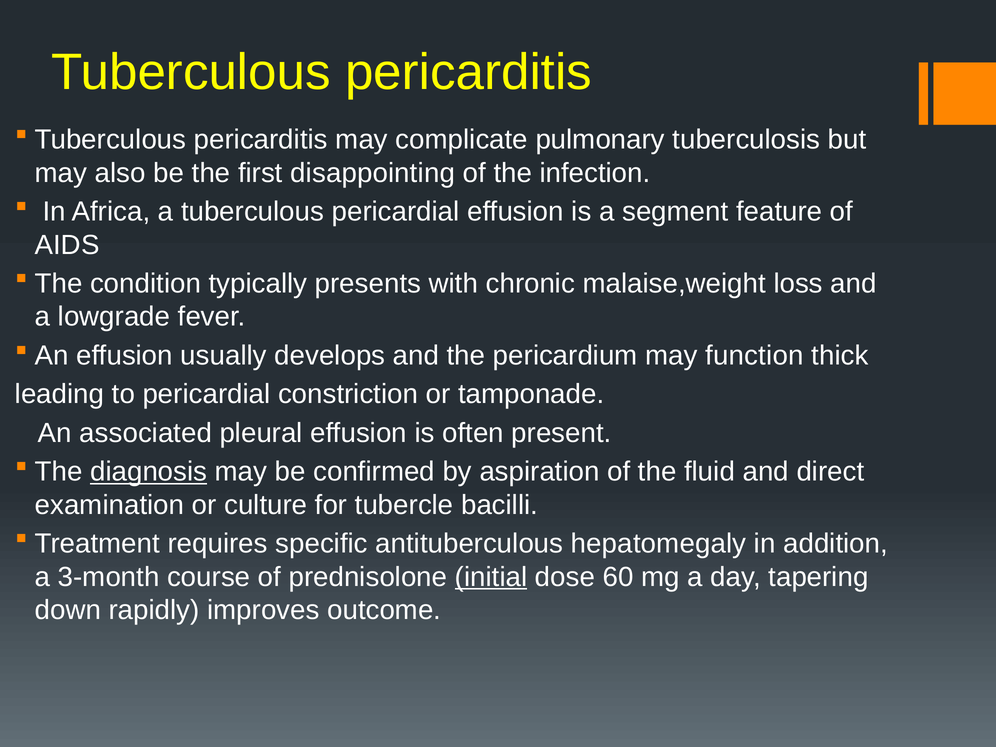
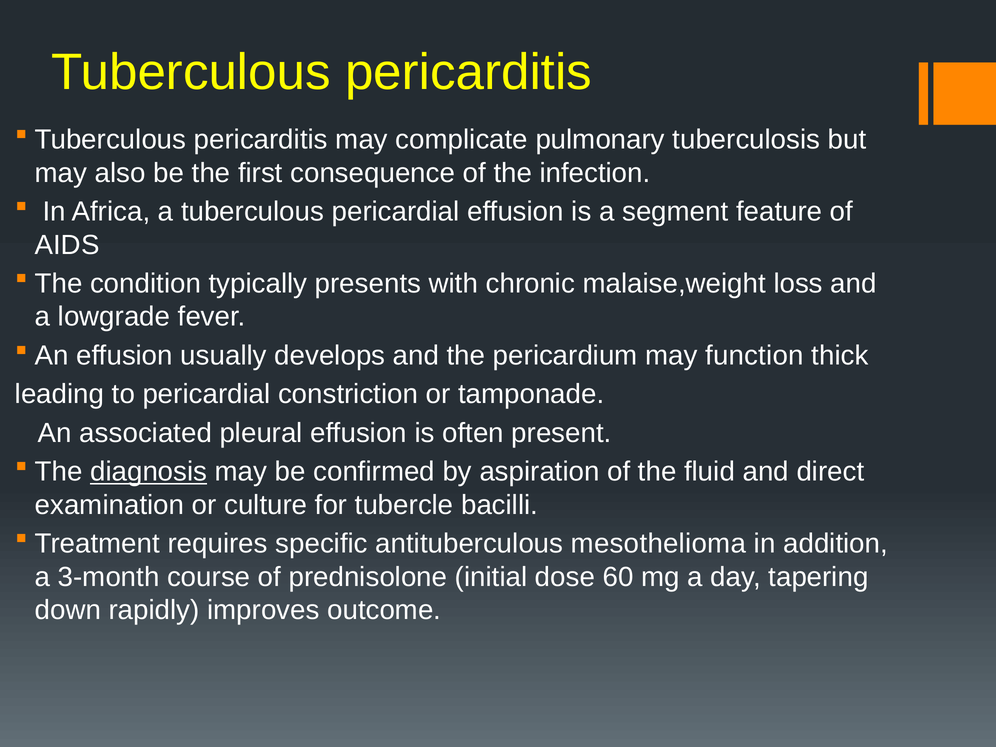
disappointing: disappointing -> consequence
hepatomegaly: hepatomegaly -> mesothelioma
initial underline: present -> none
